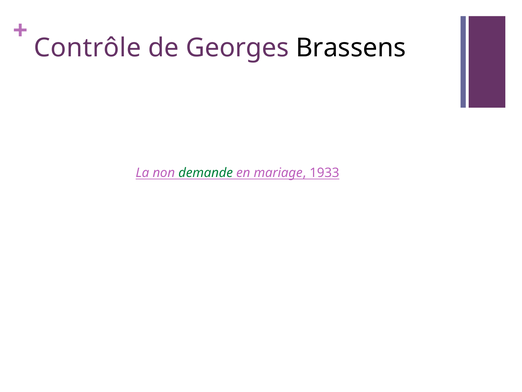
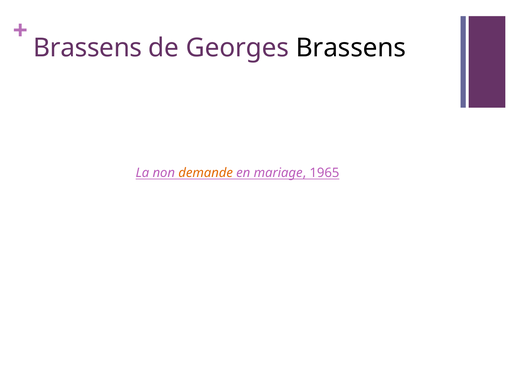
Contrôle at (87, 48): Contrôle -> Brassens
demande colour: green -> orange
1933: 1933 -> 1965
